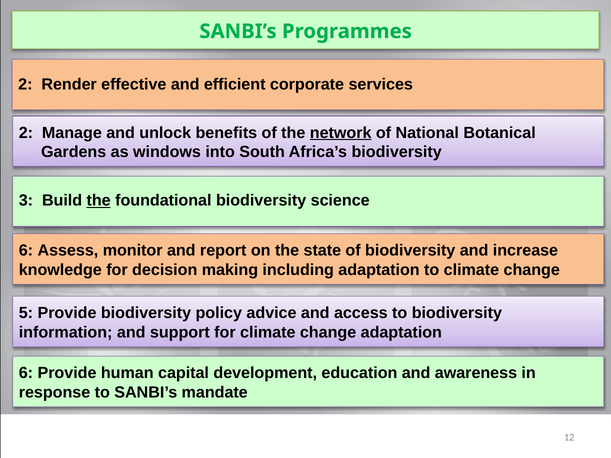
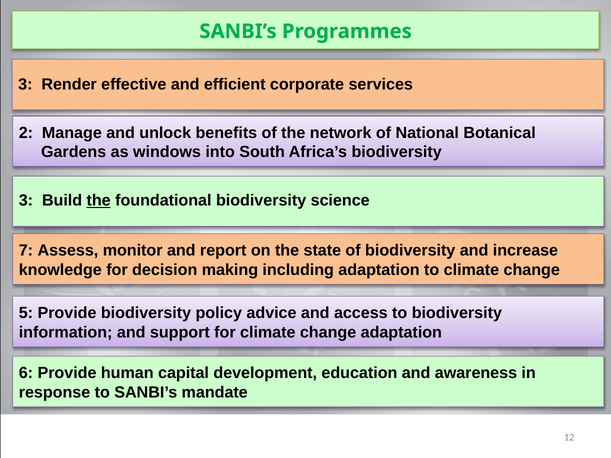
2 at (25, 85): 2 -> 3
network underline: present -> none
6 at (26, 251): 6 -> 7
